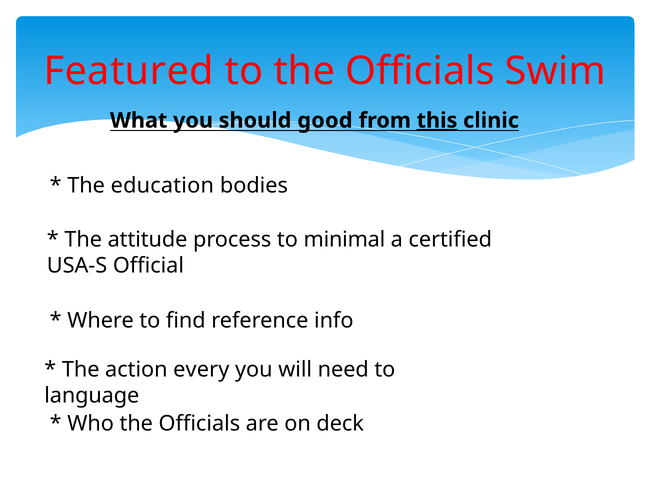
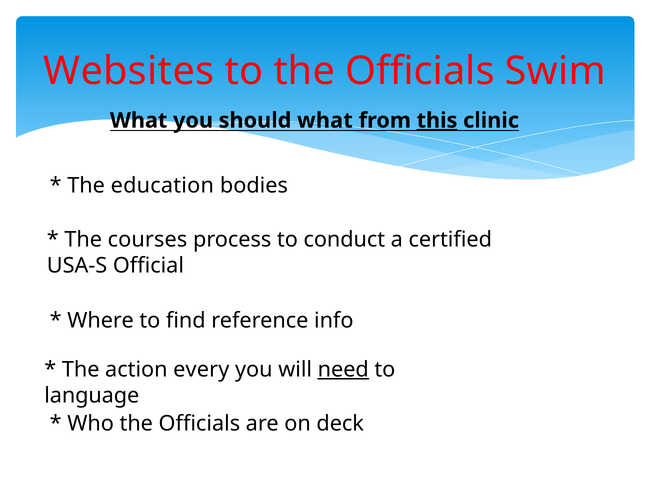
Featured: Featured -> Websites
should good: good -> what
attitude: attitude -> courses
minimal: minimal -> conduct
need underline: none -> present
